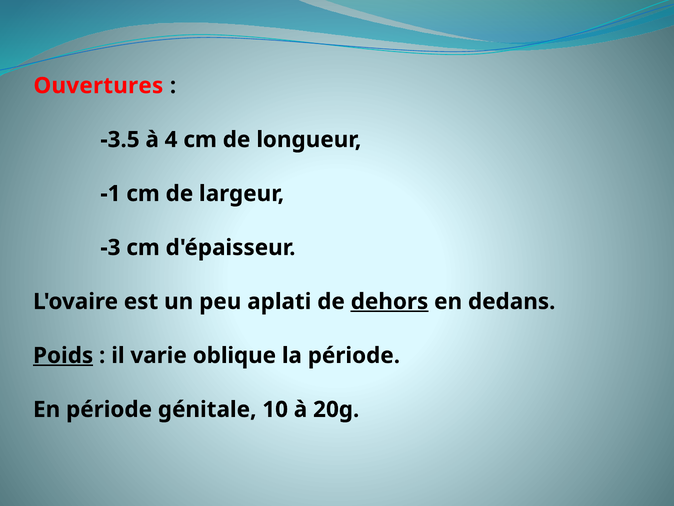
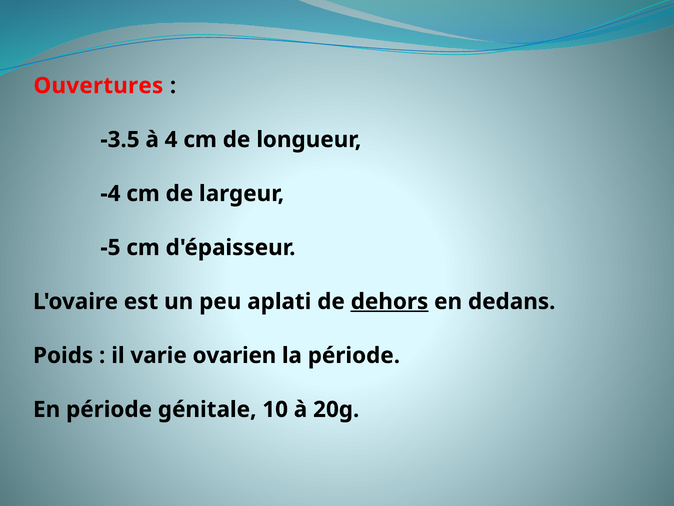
-1: -1 -> -4
-3: -3 -> -5
Poids underline: present -> none
oblique: oblique -> ovarien
